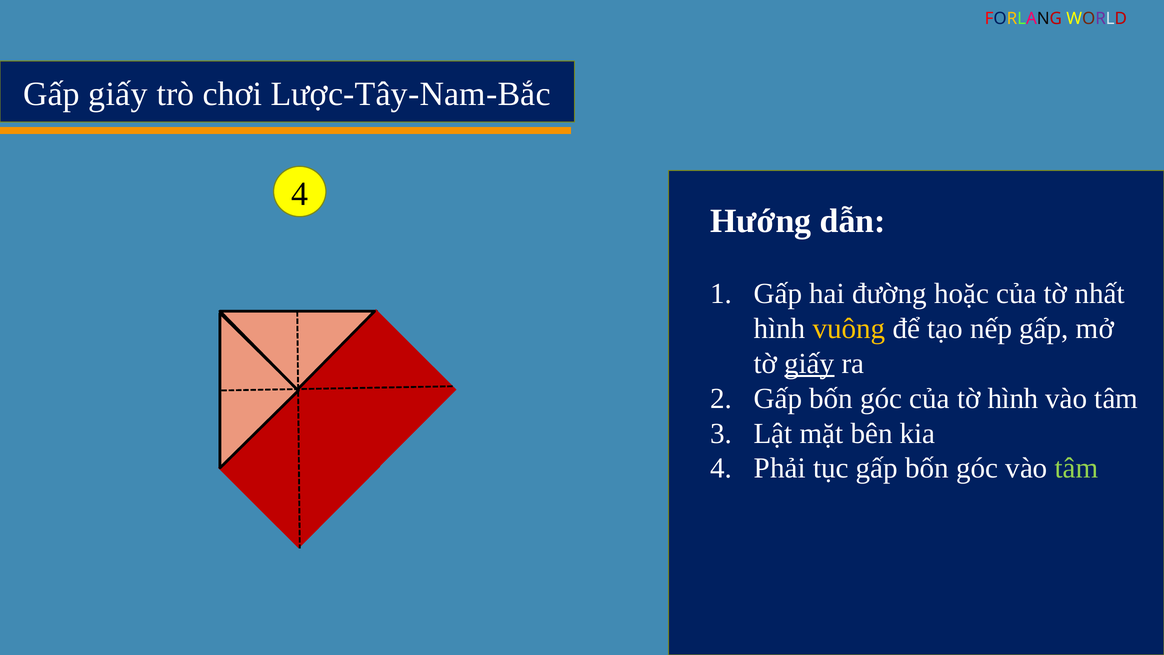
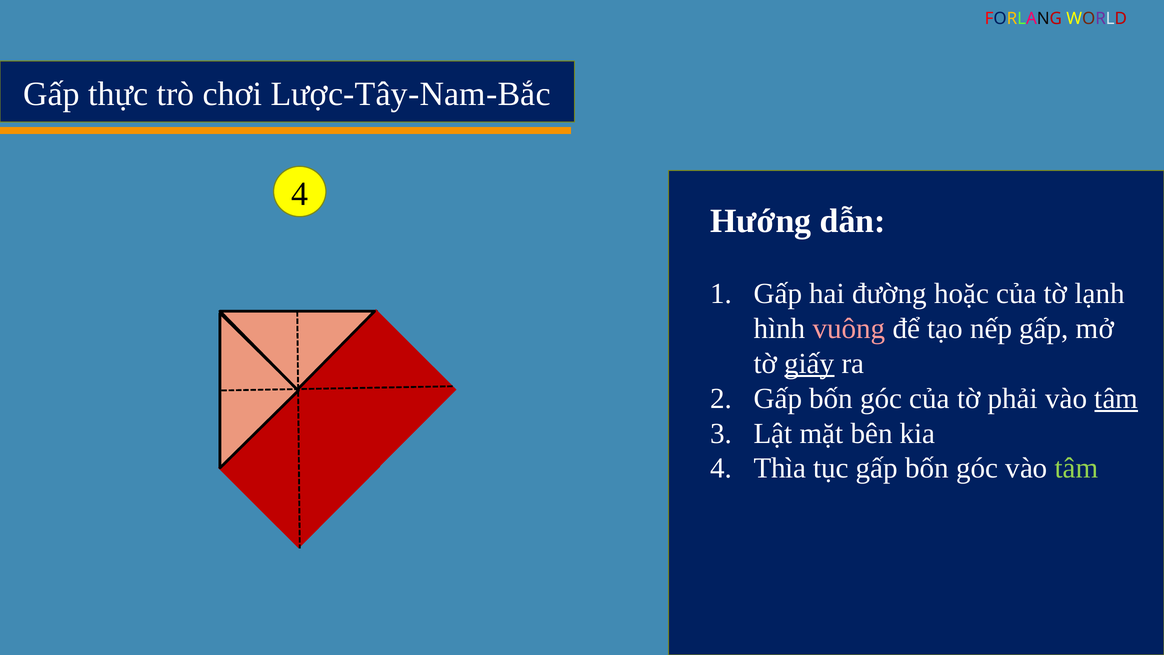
Gấp giấy: giấy -> thực
nhất: nhất -> lạnh
vuông colour: yellow -> pink
tờ hình: hình -> phải
tâm at (1116, 398) underline: none -> present
Phải: Phải -> Thìa
